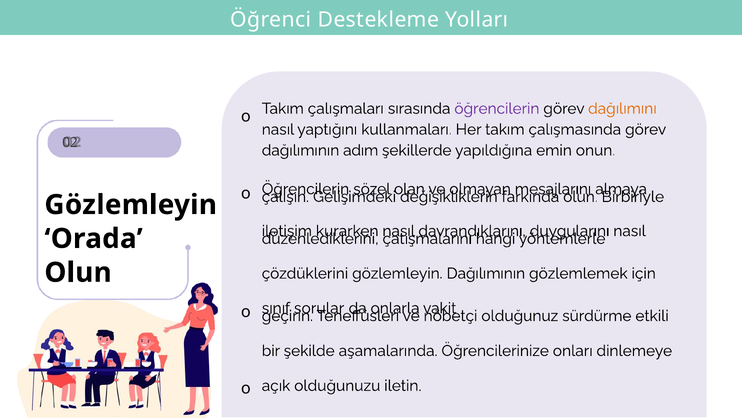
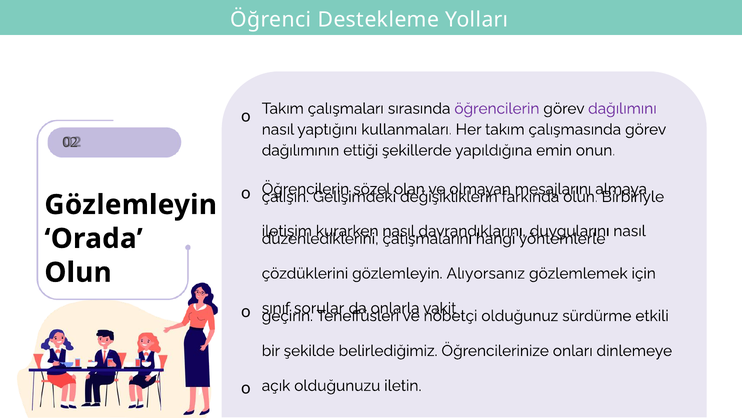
dağılımını colour: orange -> purple
adım: adım -> ettiği
gözlemleyin Dağılımının: Dağılımının -> Alıyorsanız
aşamalarında: aşamalarında -> belirlediğimiz
